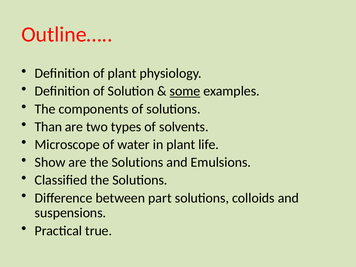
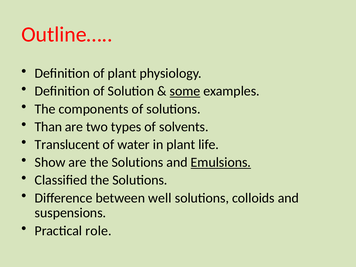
Microscope: Microscope -> Translucent
Emulsions underline: none -> present
part: part -> well
true: true -> role
